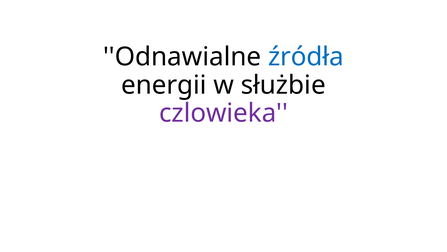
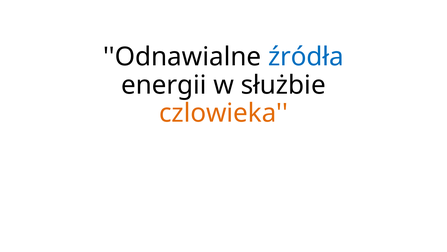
czlowieka colour: purple -> orange
